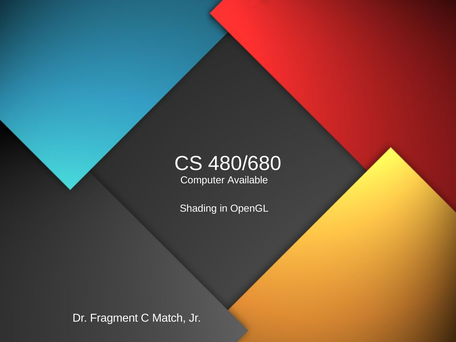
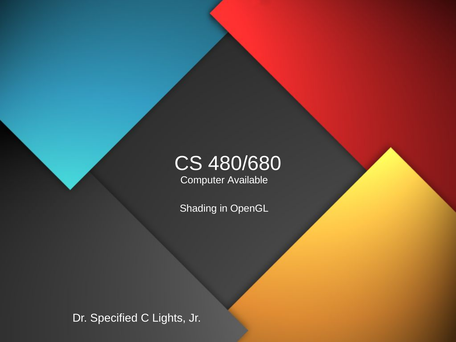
Fragment: Fragment -> Specified
Match: Match -> Lights
